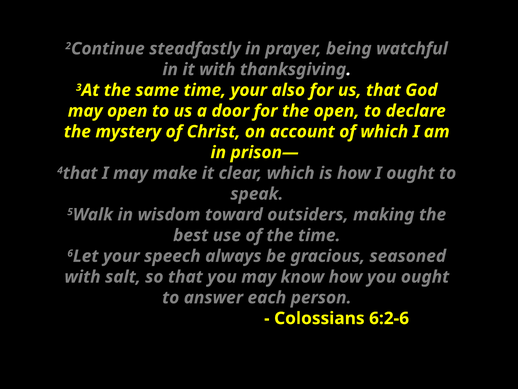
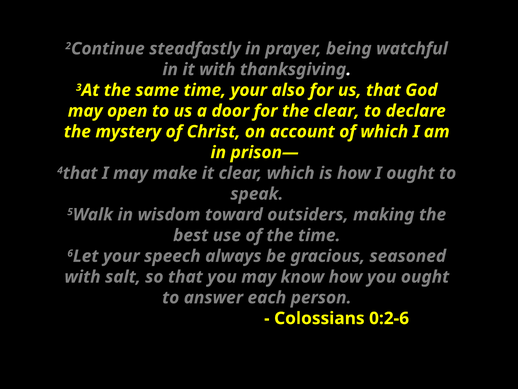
the open: open -> clear
6:2-6: 6:2-6 -> 0:2-6
